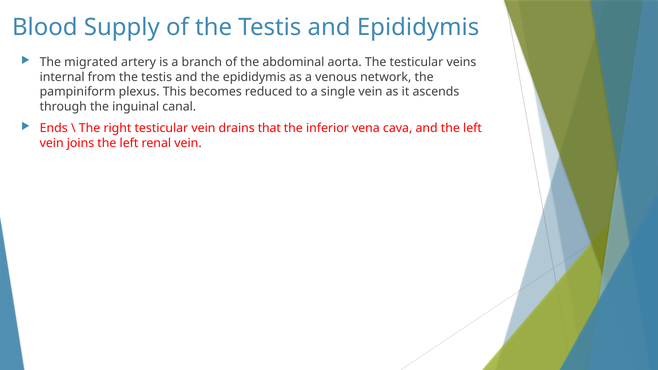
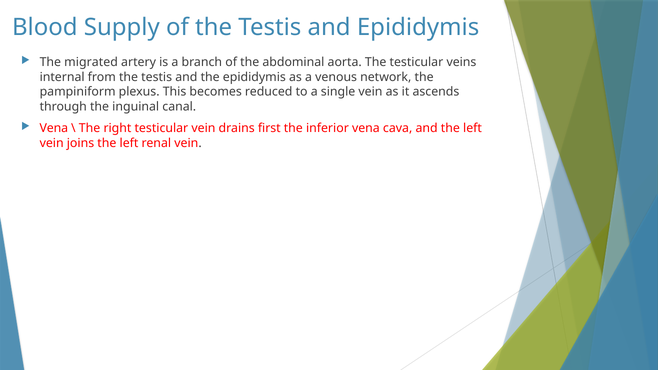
Ends at (54, 128): Ends -> Vena
that: that -> first
